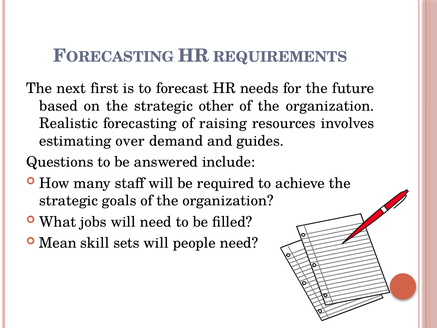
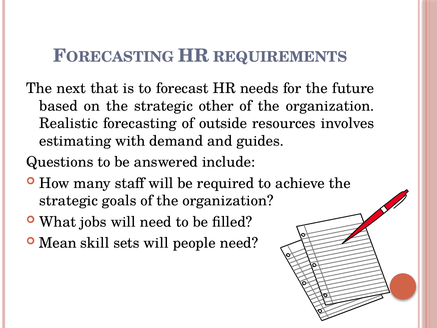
first: first -> that
raising: raising -> outside
over: over -> with
